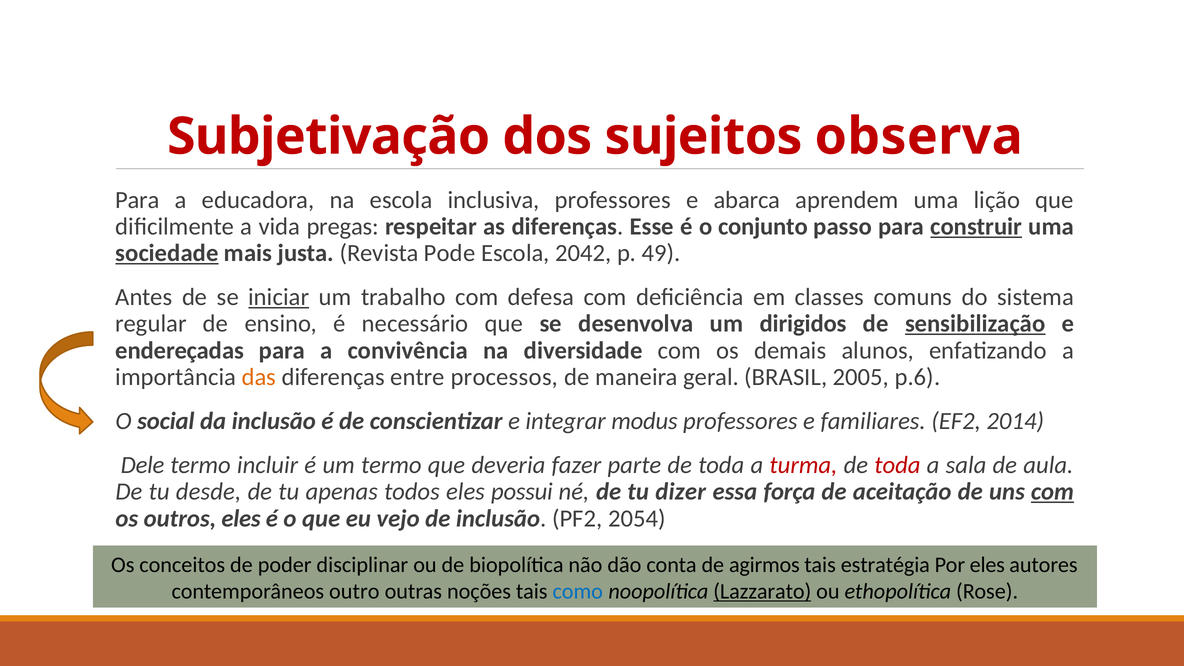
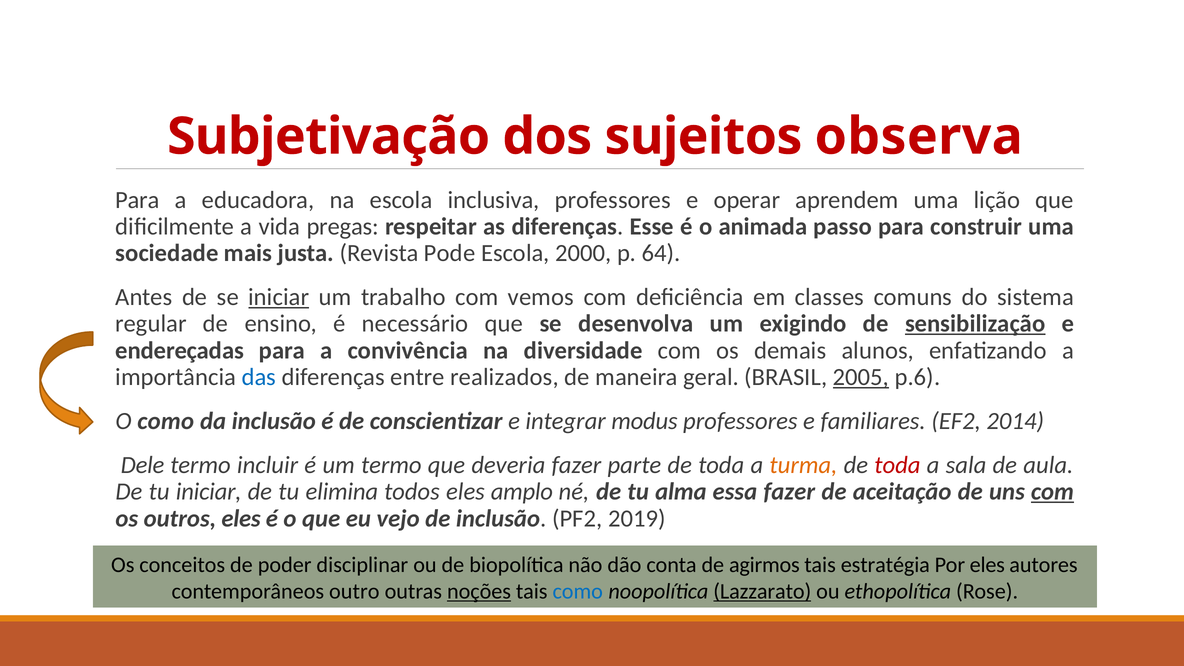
abarca: abarca -> operar
conjunto: conjunto -> animada
construir underline: present -> none
sociedade underline: present -> none
2042: 2042 -> 2000
49: 49 -> 64
defesa: defesa -> vemos
dirigidos: dirigidos -> exigindo
das colour: orange -> blue
processos: processos -> realizados
2005 underline: none -> present
O social: social -> como
turma colour: red -> orange
tu desde: desde -> iniciar
apenas: apenas -> elimina
possui: possui -> amplo
dizer: dizer -> alma
essa força: força -> fazer
2054: 2054 -> 2019
noções underline: none -> present
